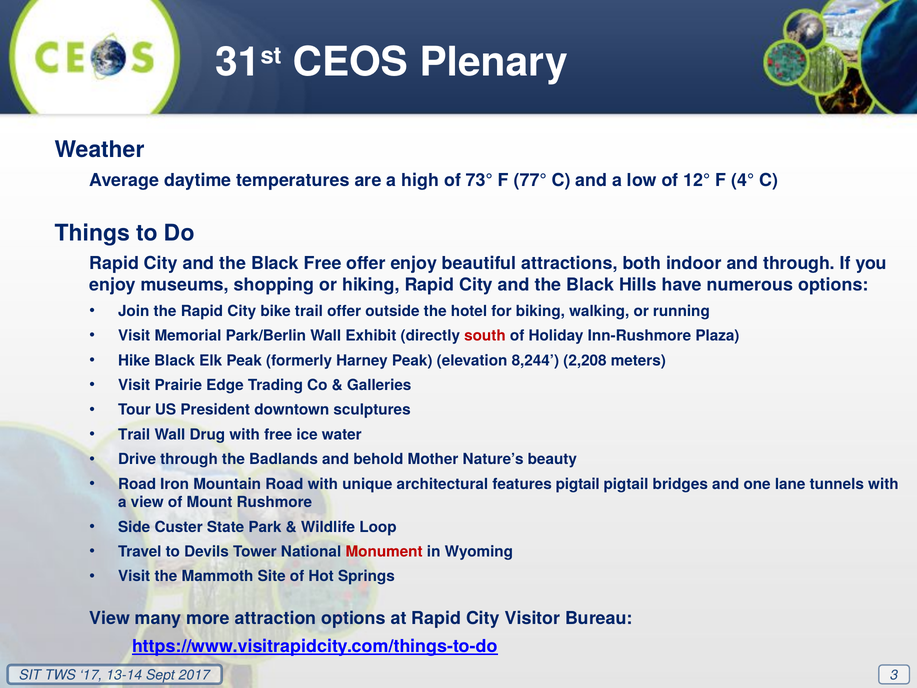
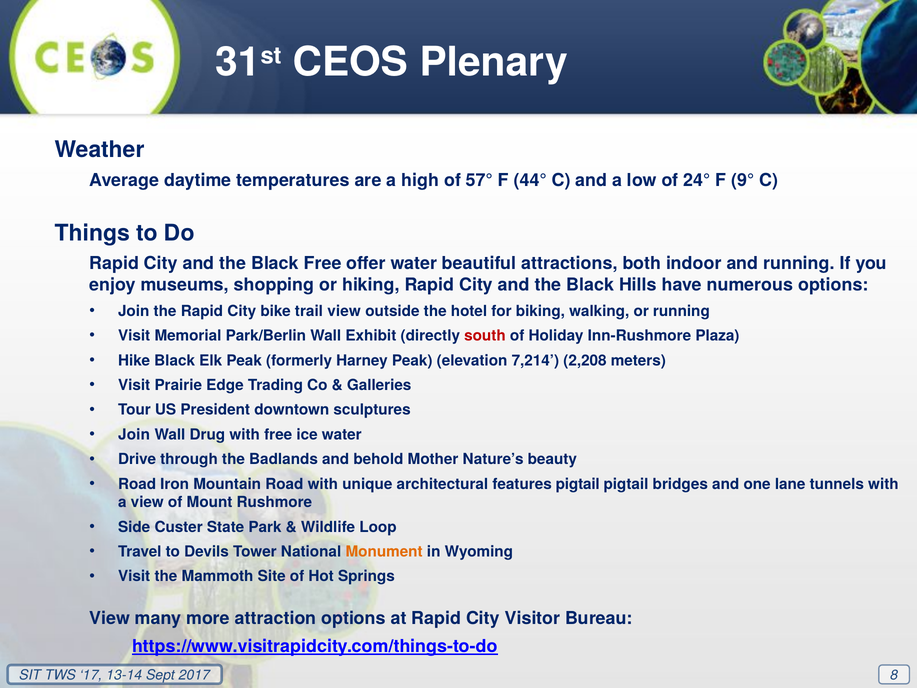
73°: 73° -> 57°
77°: 77° -> 44°
12°: 12° -> 24°
4°: 4° -> 9°
offer enjoy: enjoy -> water
and through: through -> running
trail offer: offer -> view
8,244: 8,244 -> 7,214
Trail at (134, 434): Trail -> Join
Monument colour: red -> orange
3: 3 -> 8
